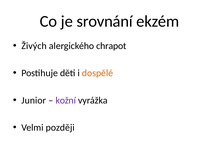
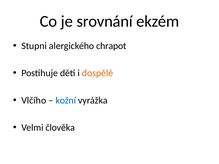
Živých: Živých -> Stupni
Junior: Junior -> Vlčího
kožní colour: purple -> blue
později: později -> člověka
